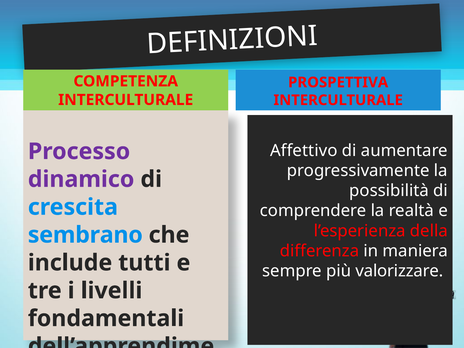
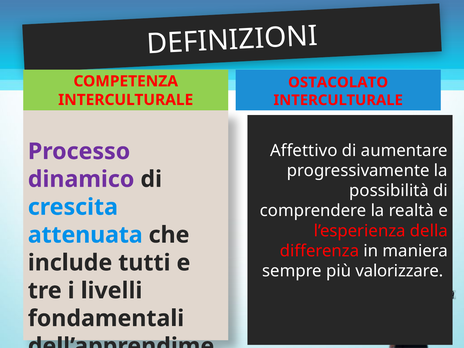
PROSPETTIVA: PROSPETTIVA -> OSTACOLATO
sembrano: sembrano -> attenuata
